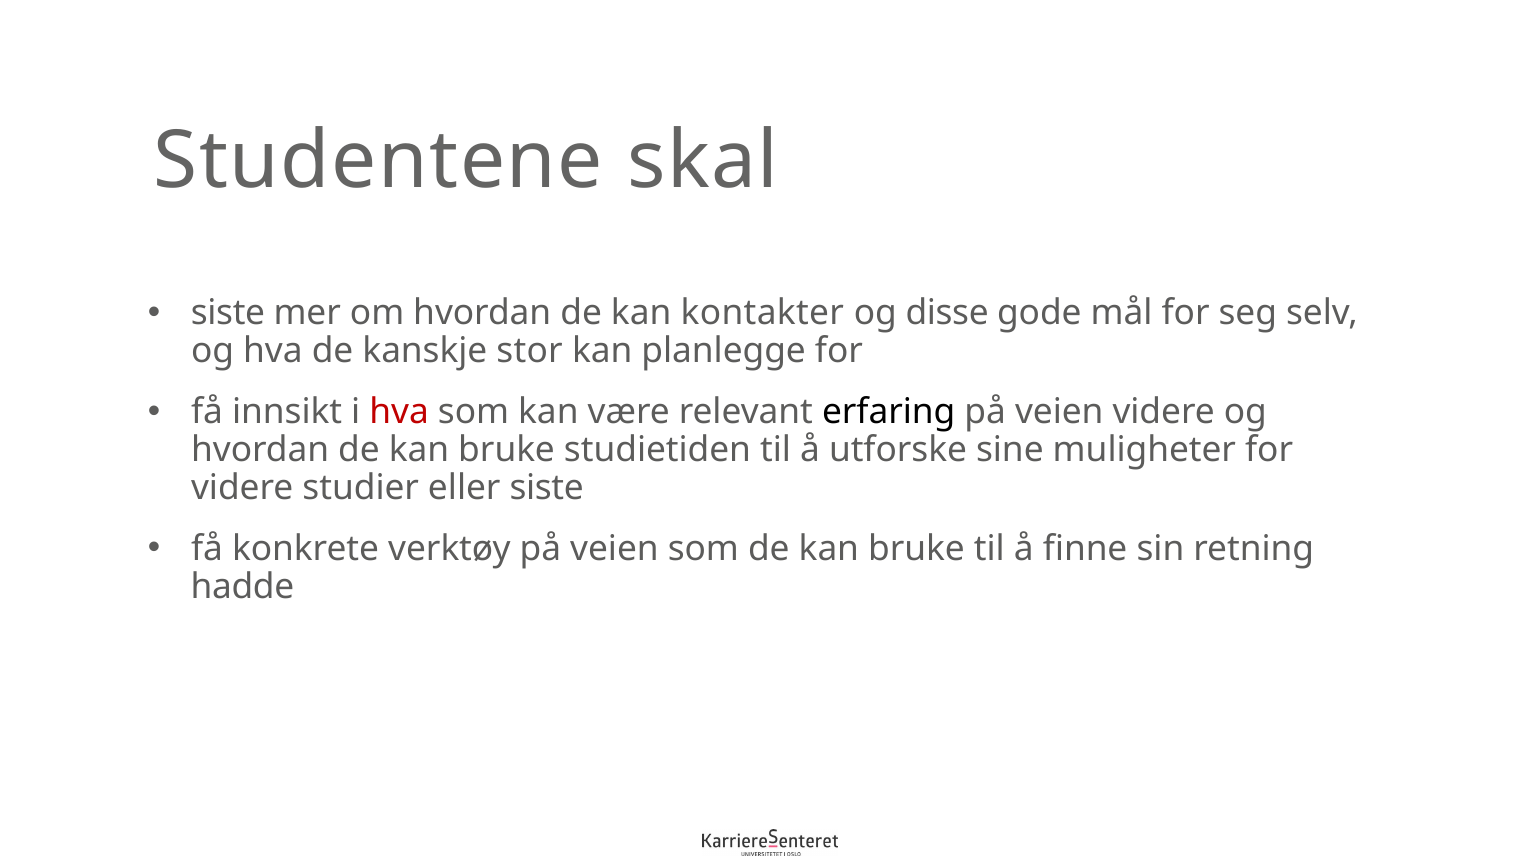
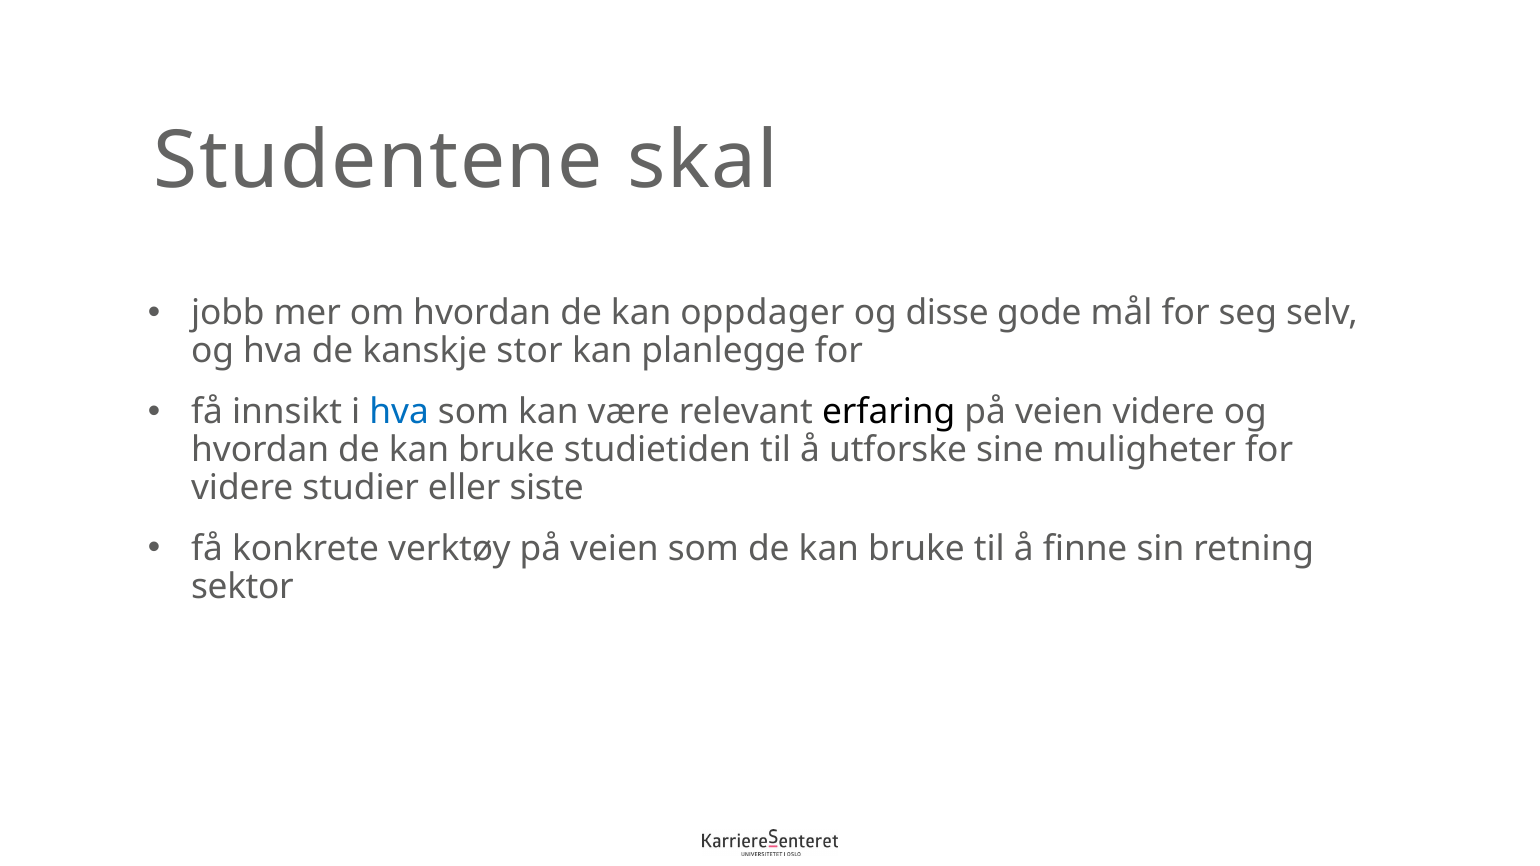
siste at (228, 313): siste -> jobb
kontakter: kontakter -> oppdager
hva at (399, 412) colour: red -> blue
hadde: hadde -> sektor
